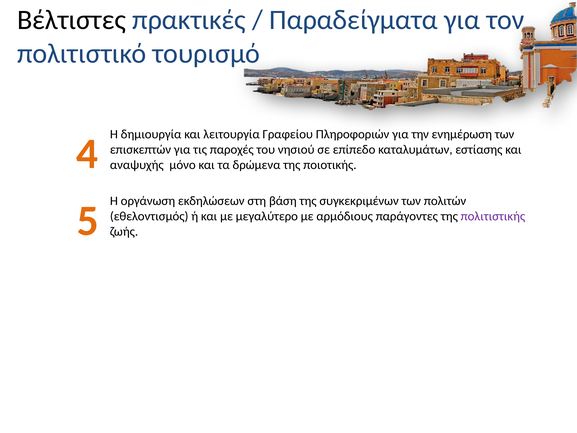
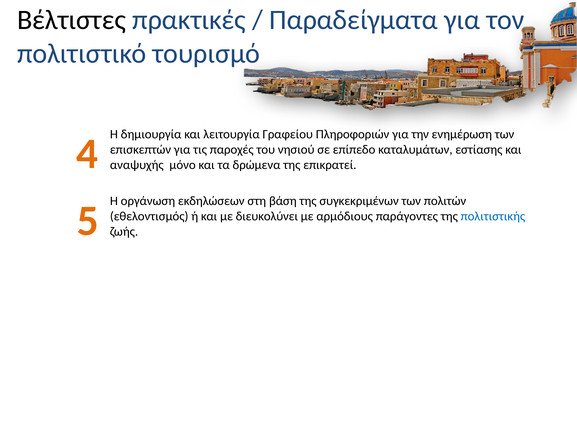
ποιοτικής: ποιοτικής -> επικρατεί
μεγαλύτερο: μεγαλύτερο -> διευκολύνει
πολιτιστικής colour: purple -> blue
